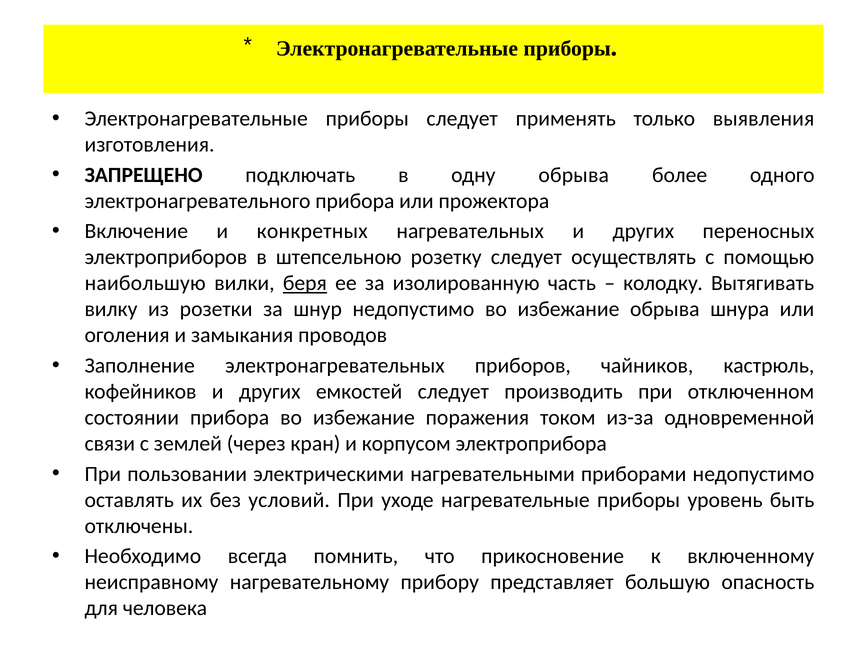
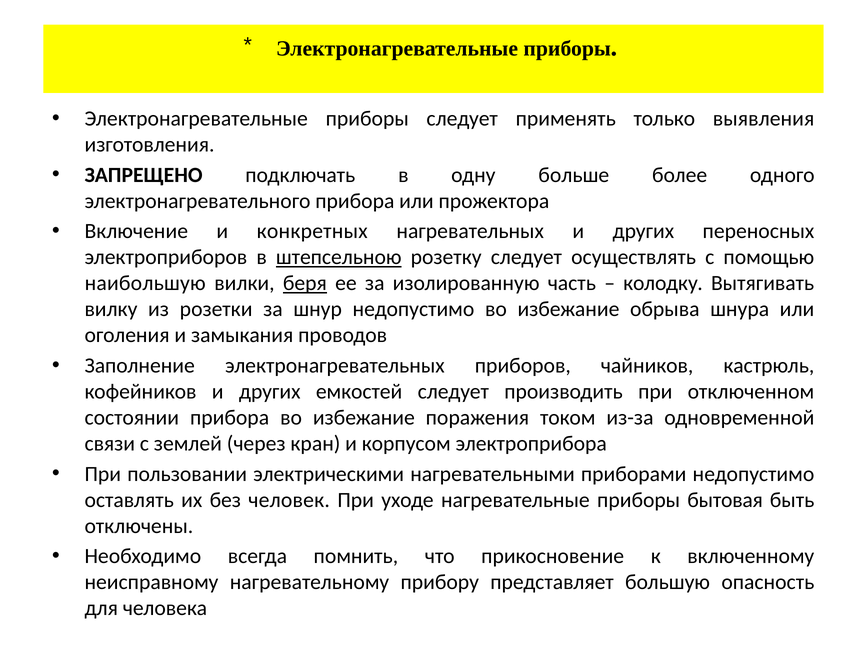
одну обрыва: обрыва -> больше
штепсельною underline: none -> present
условий: условий -> человек
уровень: уровень -> бытовая
